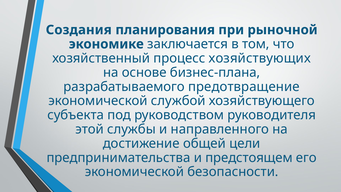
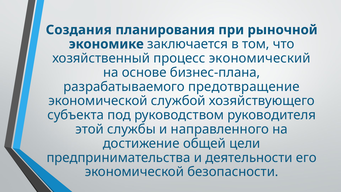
хозяйствующих: хозяйствующих -> экономический
предстоящем: предстоящем -> деятельности
